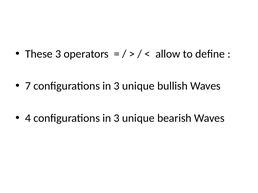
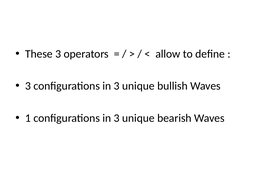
7 at (28, 86): 7 -> 3
4: 4 -> 1
